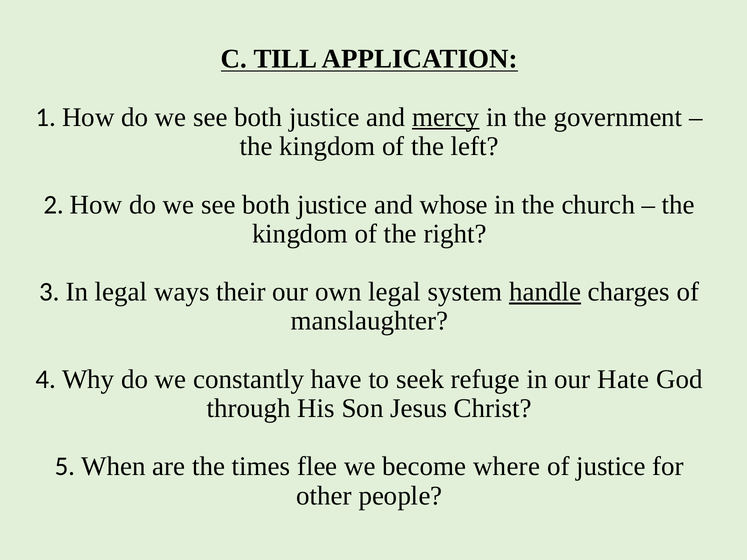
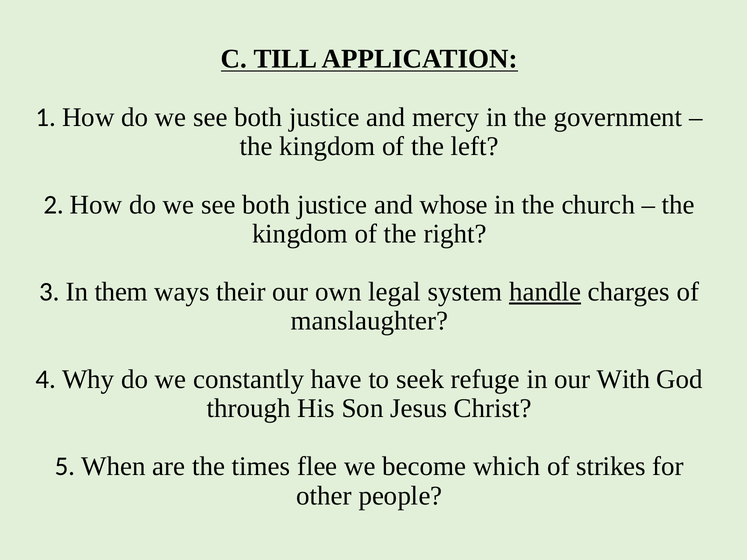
mercy underline: present -> none
In legal: legal -> them
Hate: Hate -> With
where: where -> which
of justice: justice -> strikes
